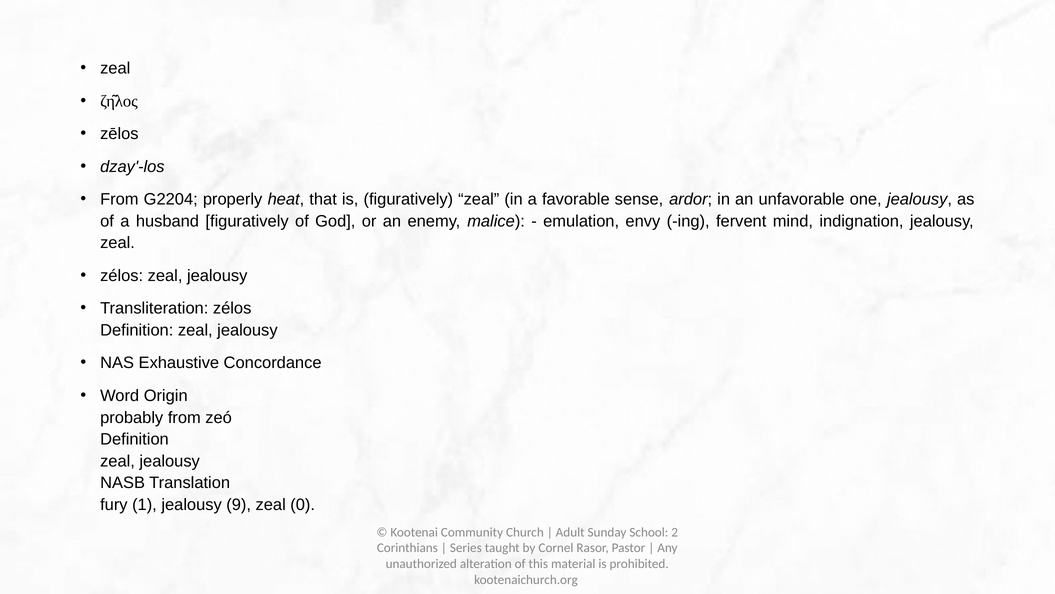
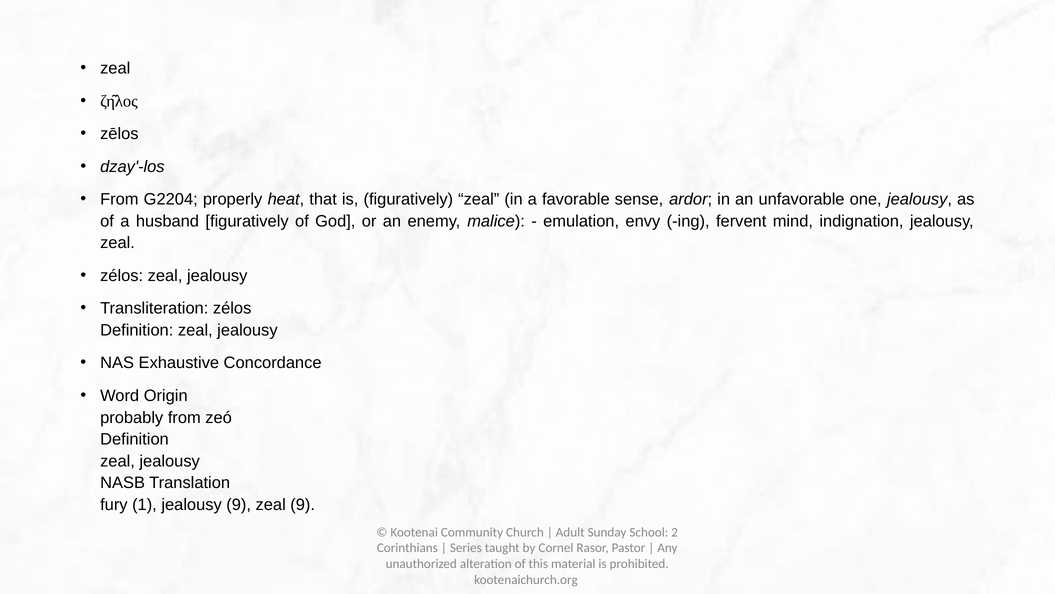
zeal 0: 0 -> 9
